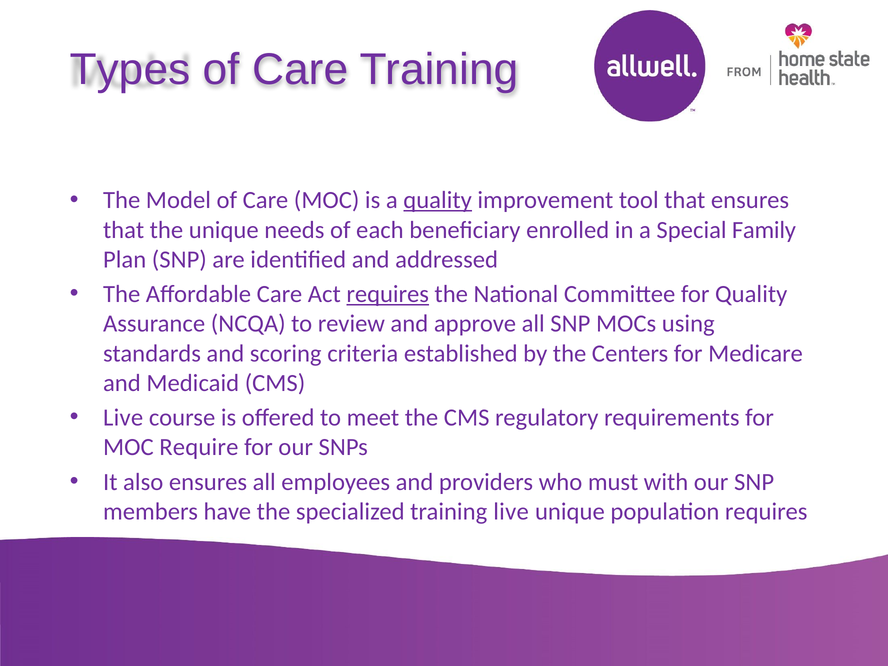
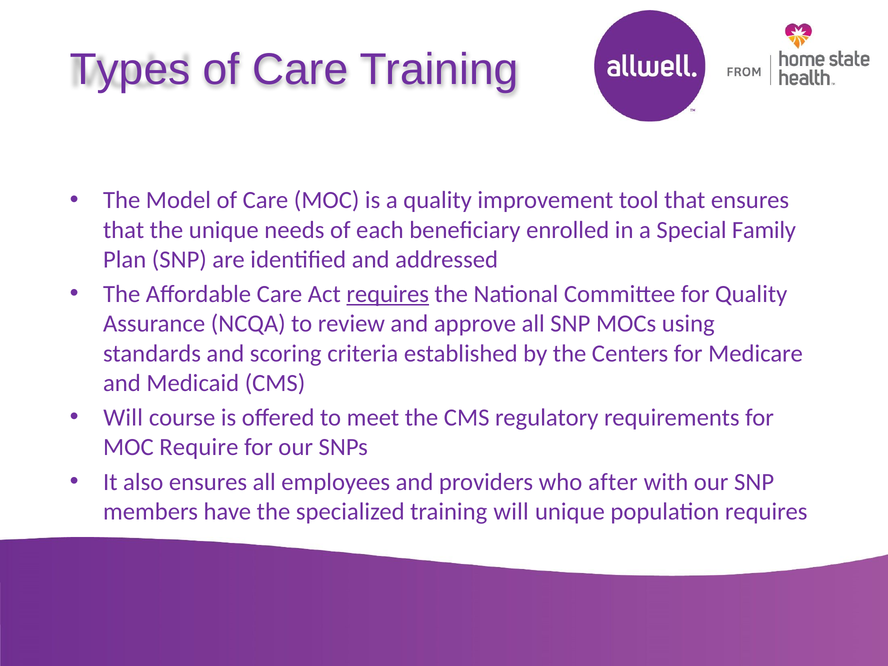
quality at (438, 200) underline: present -> none
Live at (123, 418): Live -> Will
must: must -> after
training live: live -> will
